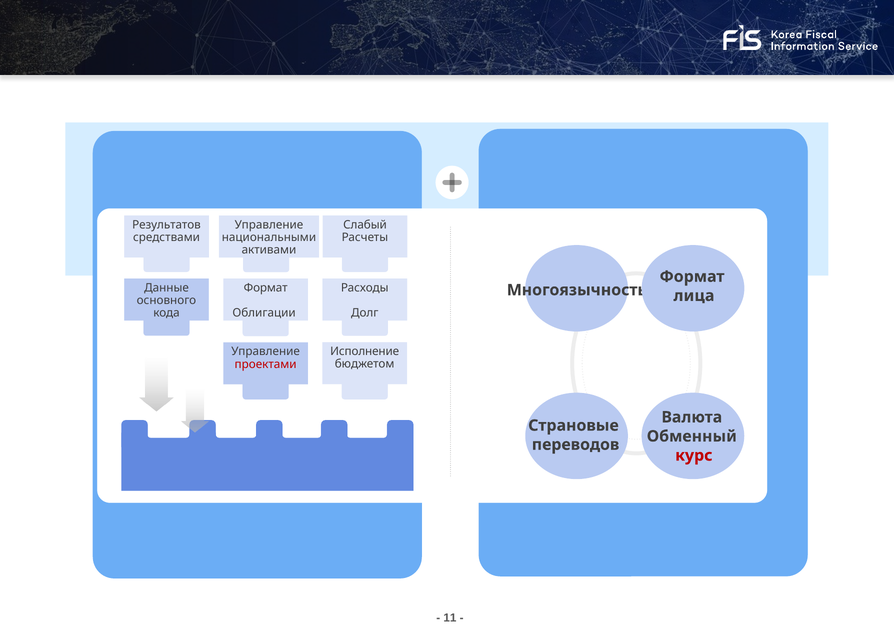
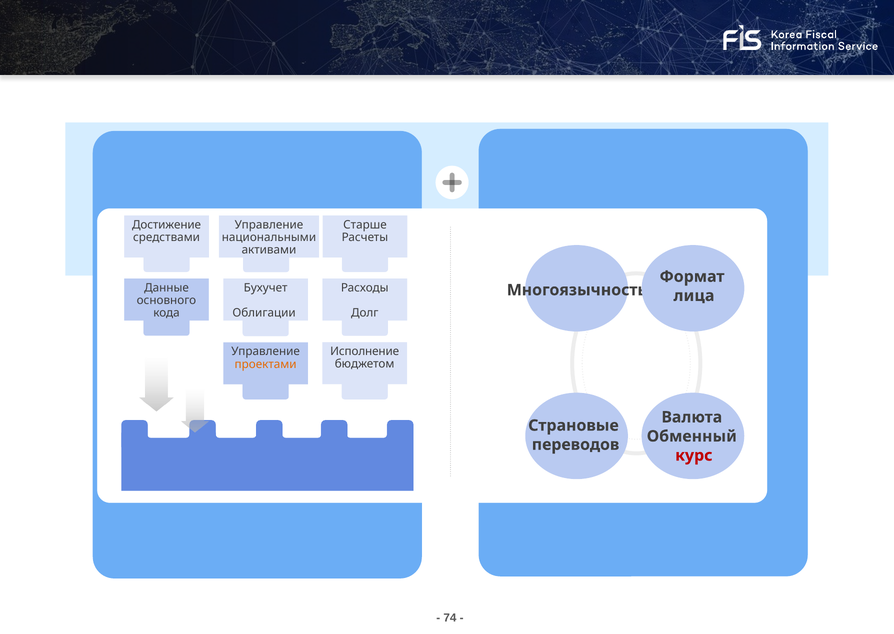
Результатов: Результатов -> Достижение
Слабый: Слабый -> Старше
Формат at (266, 288): Формат -> Бухучет
проектами colour: red -> orange
11: 11 -> 74
